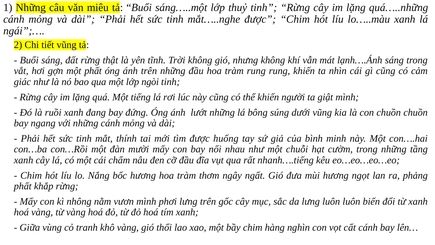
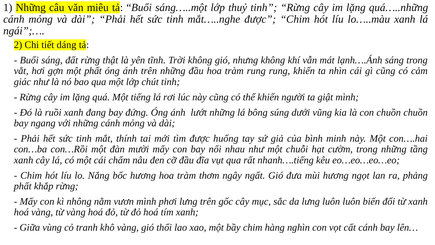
tiết vũng: vũng -> dáng
ngòi: ngòi -> chút
